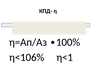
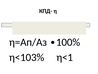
η<106%: η<106% -> η<103%
